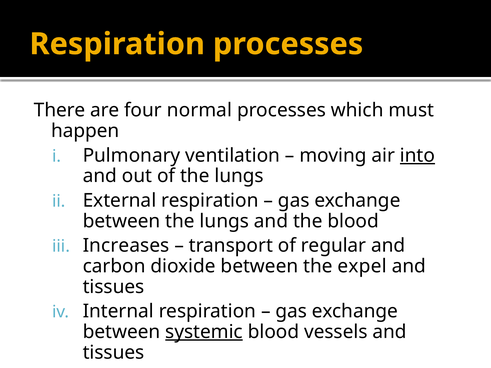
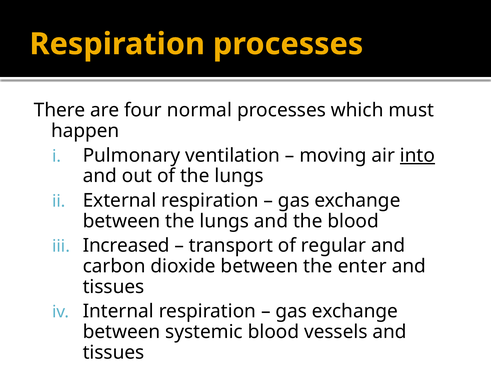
Increases: Increases -> Increased
expel: expel -> enter
systemic underline: present -> none
